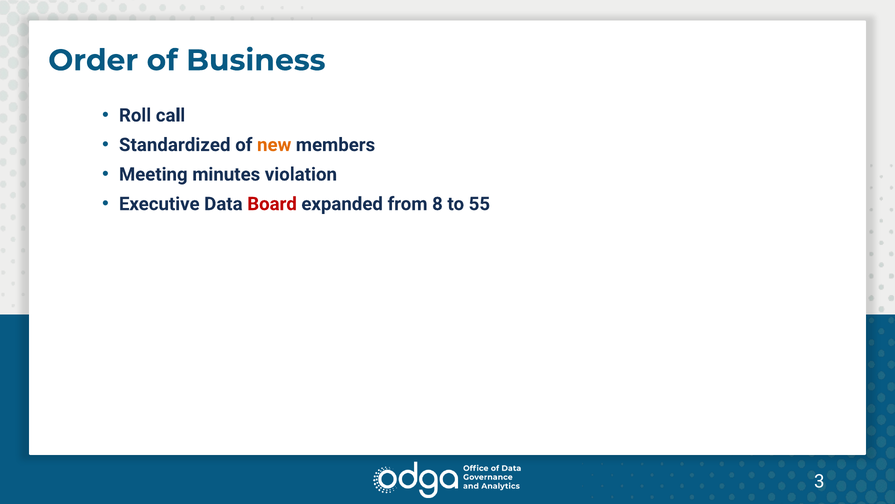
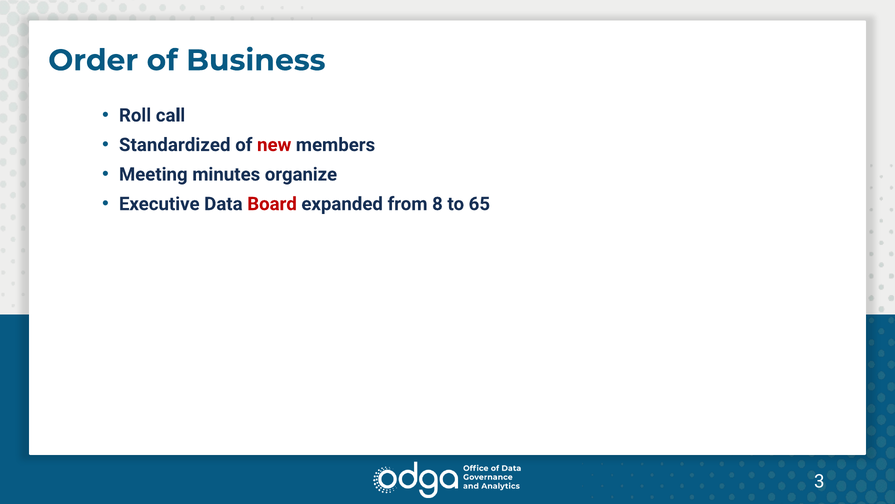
new colour: orange -> red
violation: violation -> organize
55: 55 -> 65
